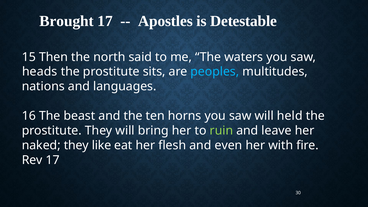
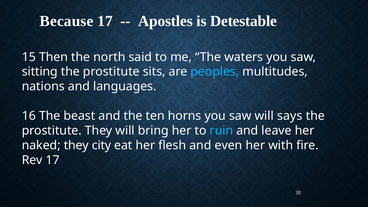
Brought: Brought -> Because
heads: heads -> sitting
held: held -> says
ruin colour: light green -> light blue
like: like -> city
